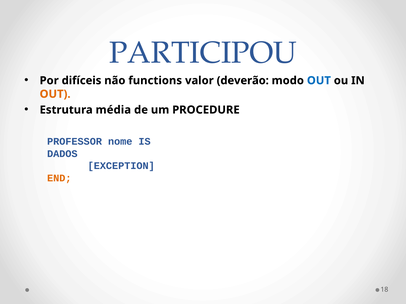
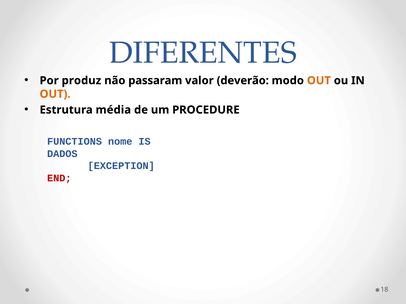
PARTICIPOU: PARTICIPOU -> DIFERENTES
difíceis: difíceis -> produz
functions: functions -> passaram
OUT at (319, 81) colour: blue -> orange
PROFESSOR: PROFESSOR -> FUNCTIONS
END colour: orange -> red
